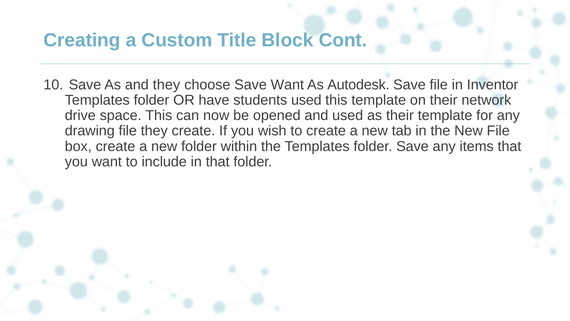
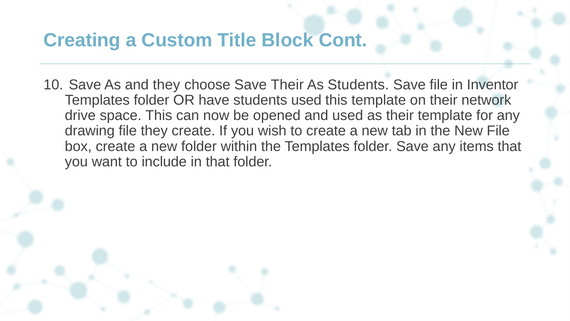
Save Want: Want -> Their
As Autodesk: Autodesk -> Students
